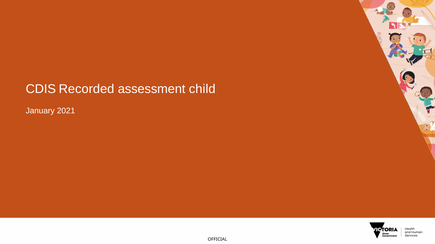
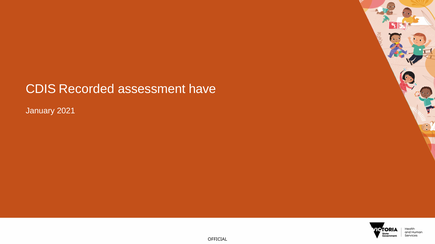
child: child -> have
